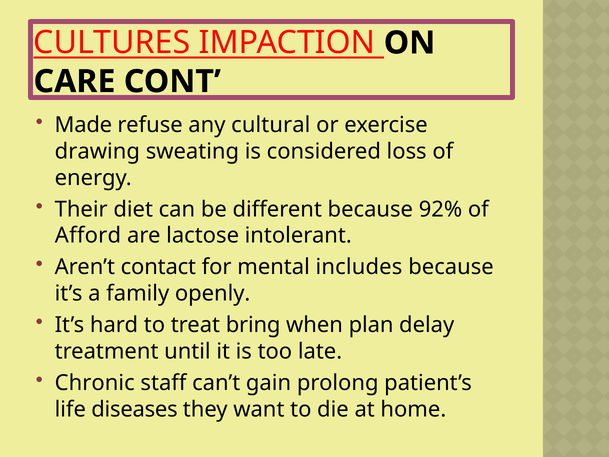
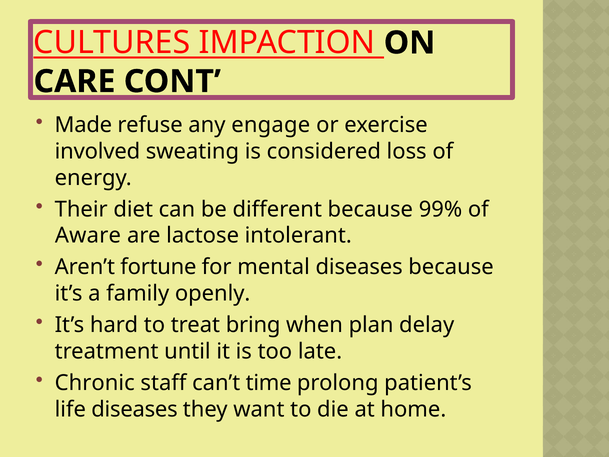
cultural: cultural -> engage
drawing: drawing -> involved
92%: 92% -> 99%
Afford: Afford -> Aware
contact: contact -> fortune
mental includes: includes -> diseases
gain: gain -> time
